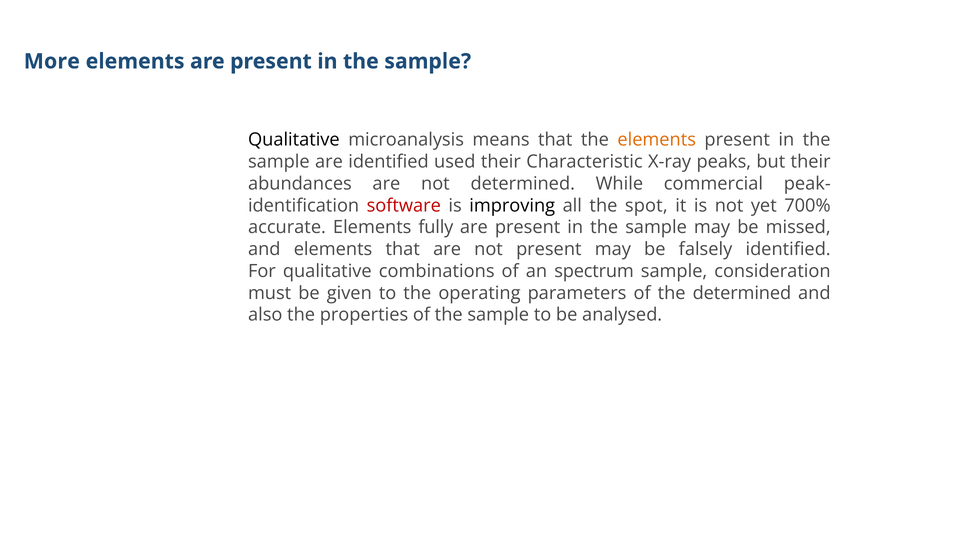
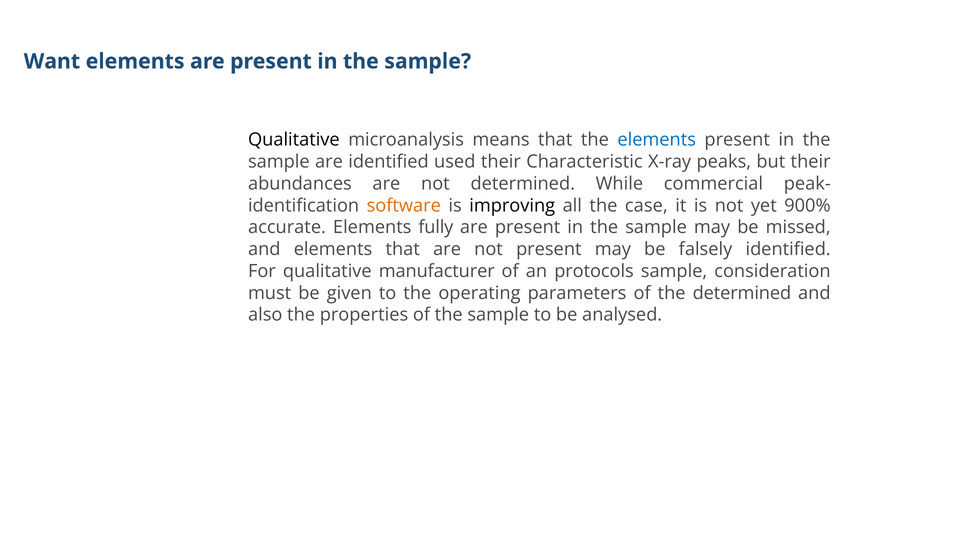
More: More -> Want
elements at (657, 140) colour: orange -> blue
software colour: red -> orange
spot: spot -> case
700%: 700% -> 900%
combinations: combinations -> manufacturer
spectrum: spectrum -> protocols
